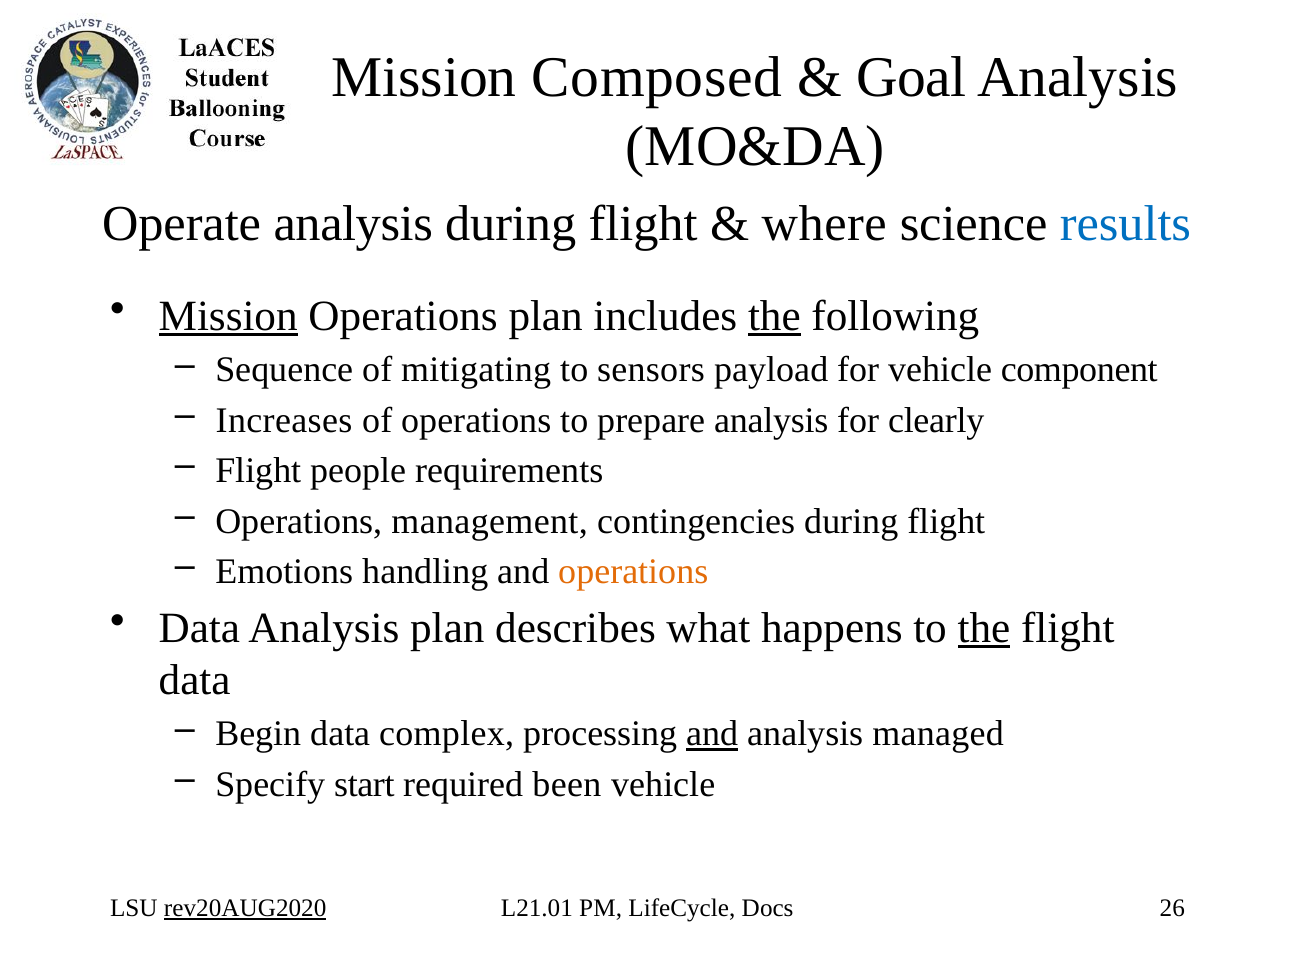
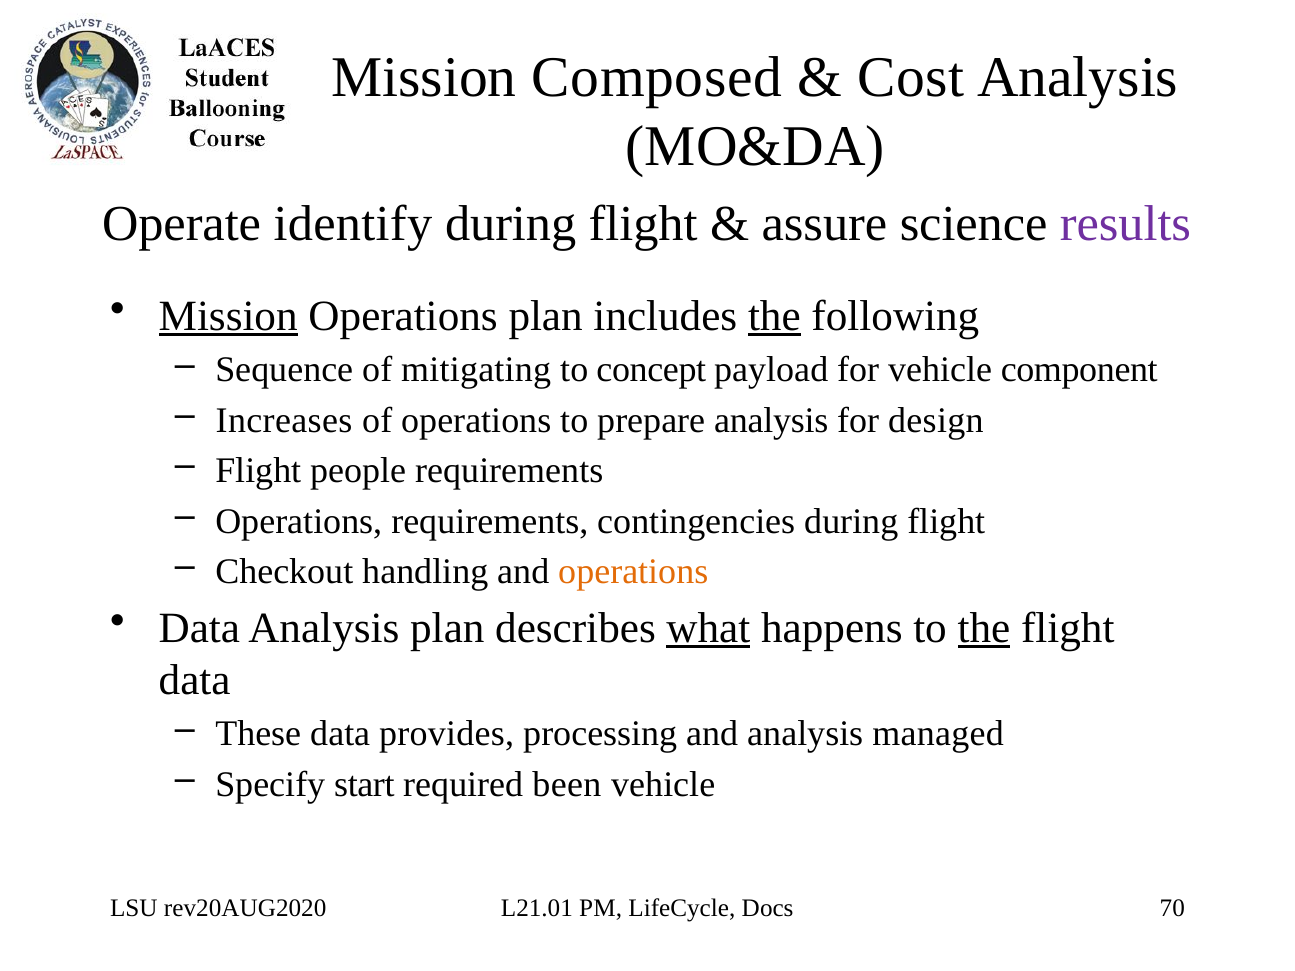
Goal: Goal -> Cost
Operate analysis: analysis -> identify
where: where -> assure
results colour: blue -> purple
sensors: sensors -> concept
clearly: clearly -> design
Operations management: management -> requirements
Emotions: Emotions -> Checkout
what underline: none -> present
Begin: Begin -> These
complex: complex -> provides
and at (712, 734) underline: present -> none
rev20AUG2020 underline: present -> none
26: 26 -> 70
